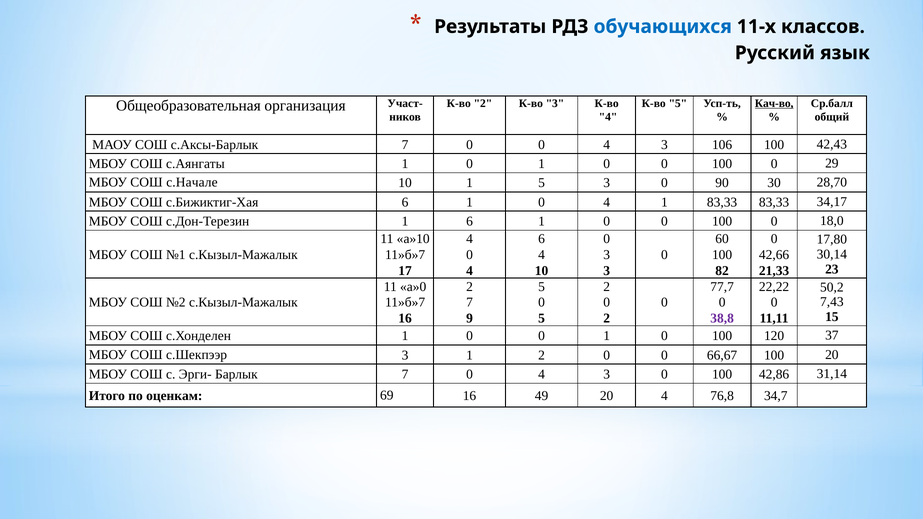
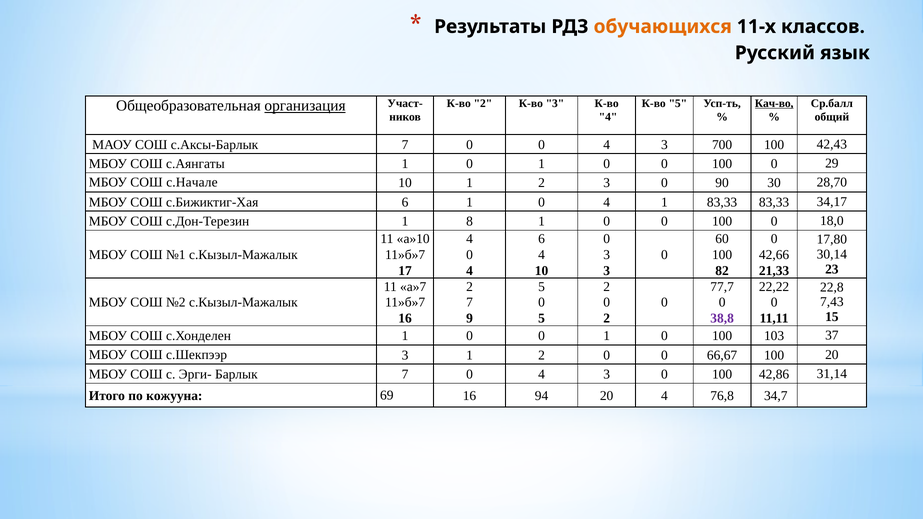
обучающихся colour: blue -> orange
организация underline: none -> present
106: 106 -> 700
10 1 5: 5 -> 2
1 6: 6 -> 8
а»0: а»0 -> а»7
50,2: 50,2 -> 22,8
120: 120 -> 103
оценкам: оценкам -> кожууна
49: 49 -> 94
